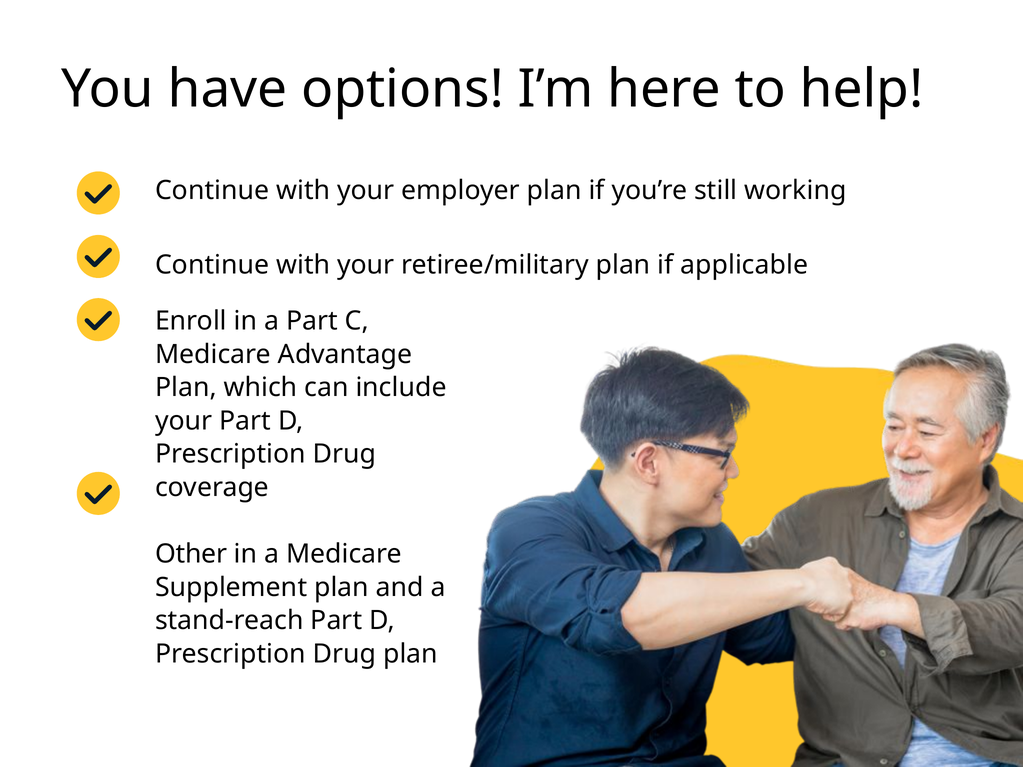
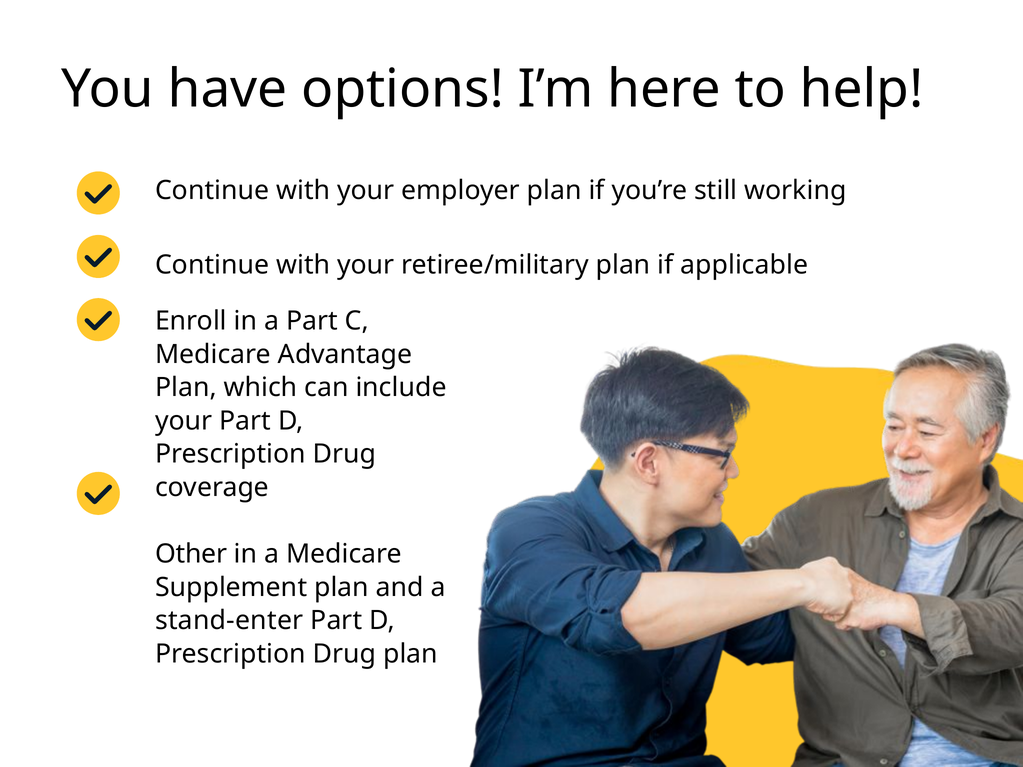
stand-reach: stand-reach -> stand-enter
